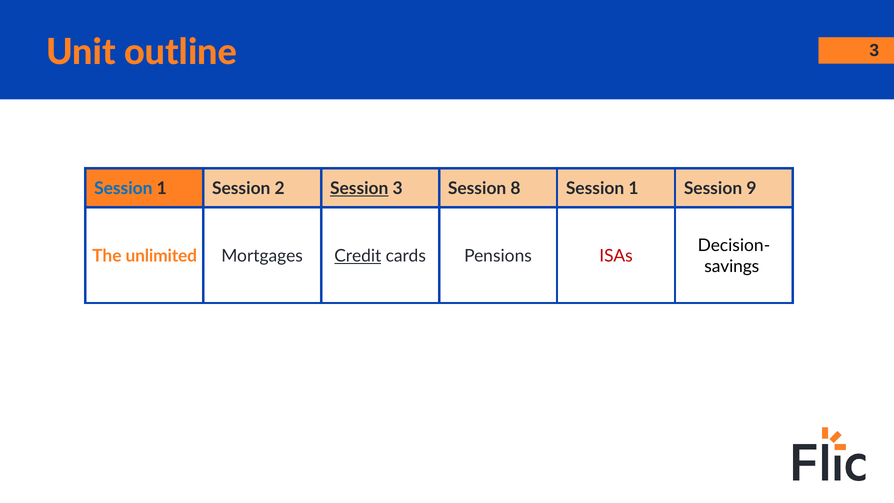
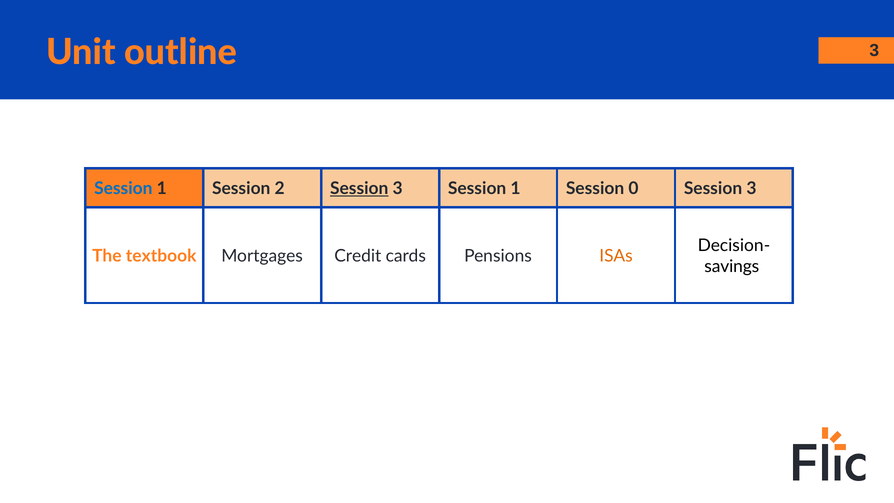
3 Session 8: 8 -> 1
1 at (633, 189): 1 -> 0
9 at (751, 189): 9 -> 3
unlimited: unlimited -> textbook
Credit underline: present -> none
ISAs colour: red -> orange
